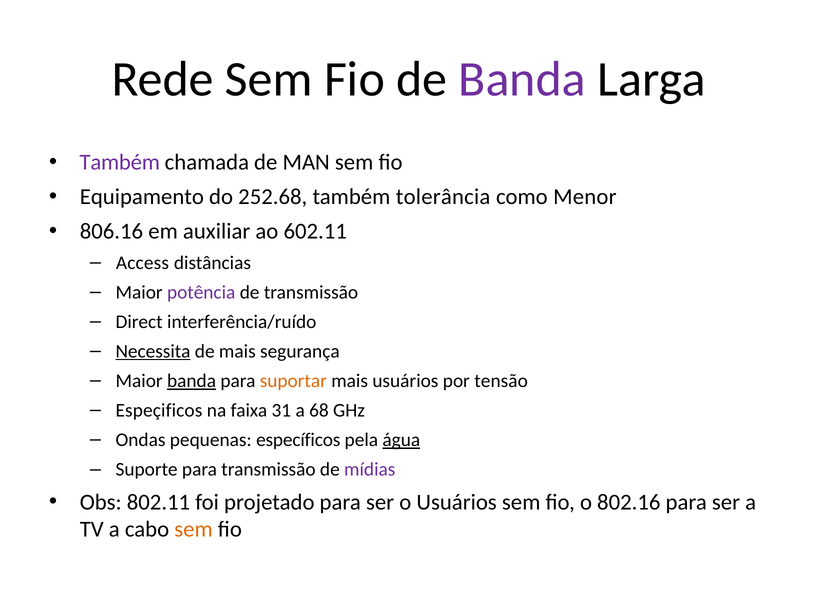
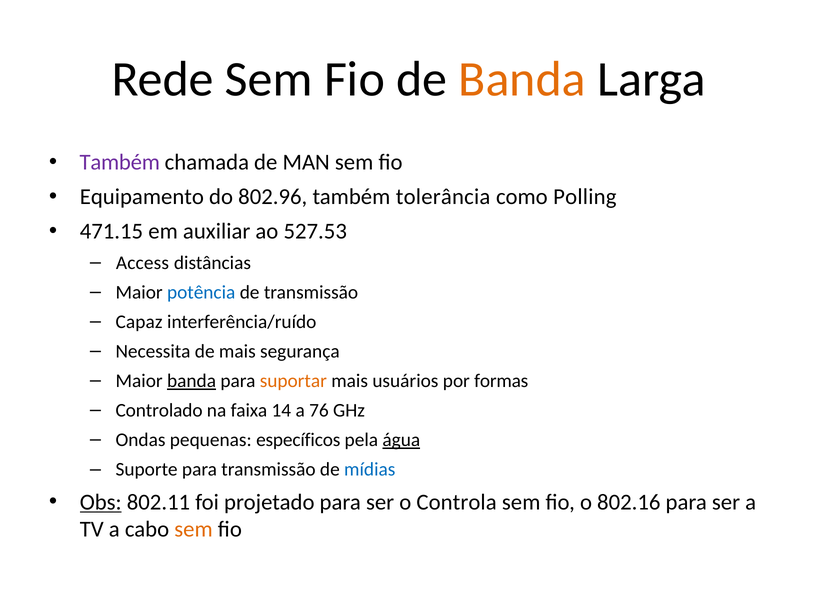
Banda at (522, 79) colour: purple -> orange
252.68: 252.68 -> 802.96
Menor: Menor -> Polling
806.16: 806.16 -> 471.15
602.11: 602.11 -> 527.53
potência colour: purple -> blue
Direct: Direct -> Capaz
Necessita underline: present -> none
tensão: tensão -> formas
Espeçificos: Espeçificos -> Controlado
31: 31 -> 14
68: 68 -> 76
mídias colour: purple -> blue
Obs underline: none -> present
o Usuários: Usuários -> Controla
